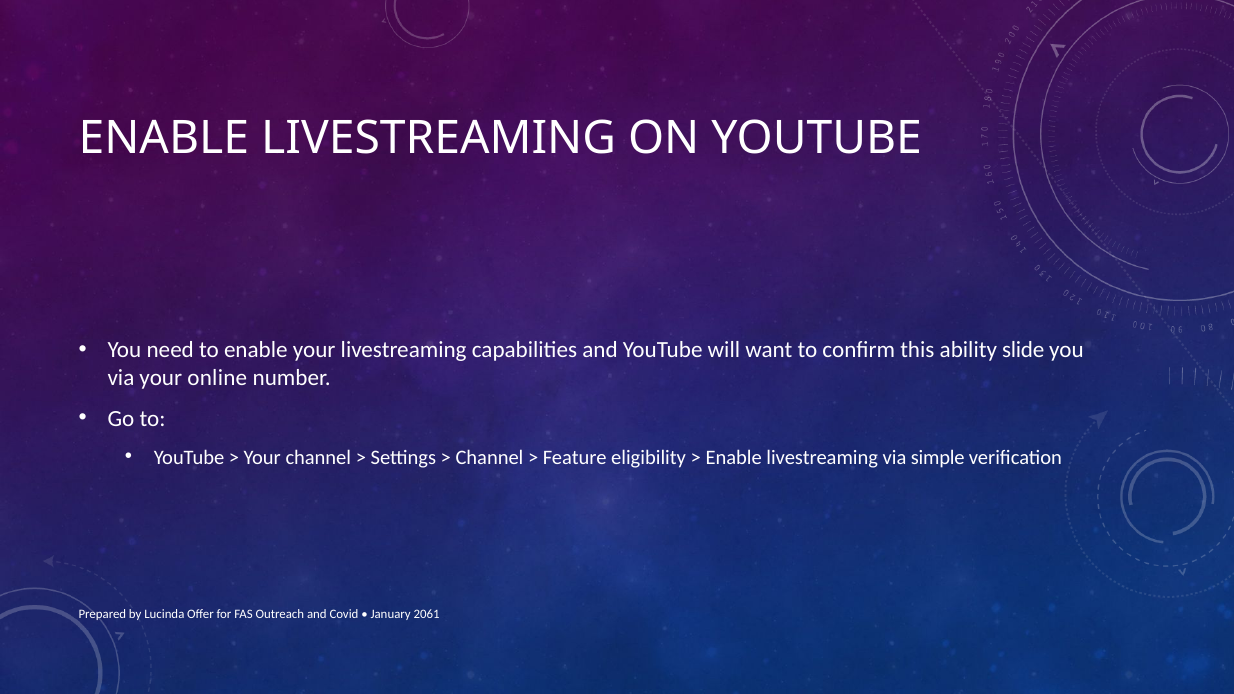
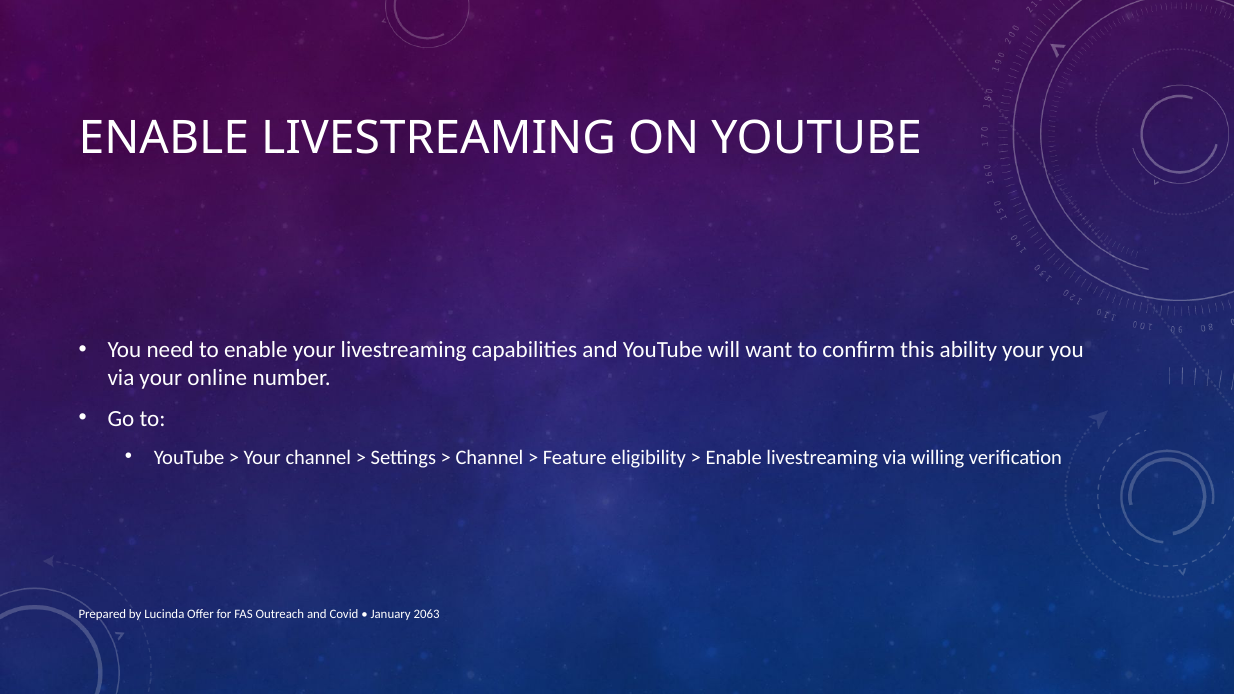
ability slide: slide -> your
simple: simple -> willing
2061: 2061 -> 2063
